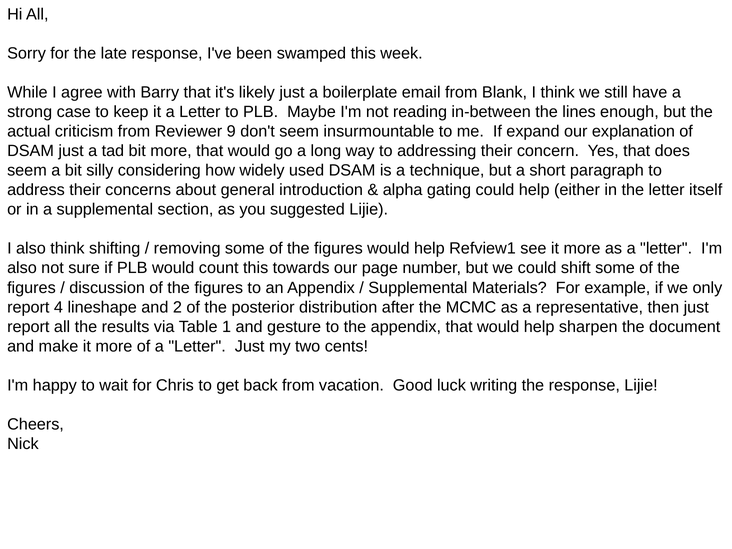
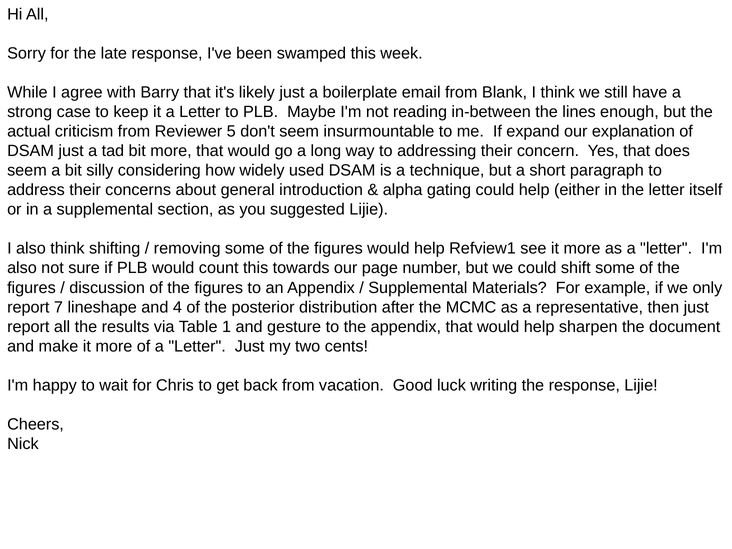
9: 9 -> 5
4: 4 -> 7
2: 2 -> 4
